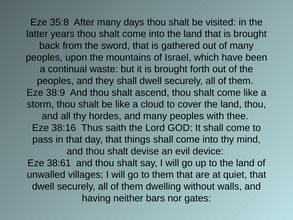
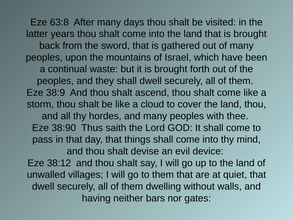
35:8: 35:8 -> 63:8
38:16: 38:16 -> 38:90
38:61: 38:61 -> 38:12
